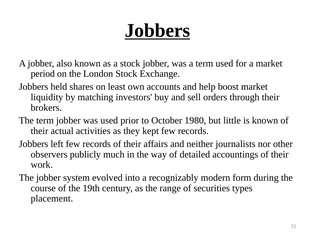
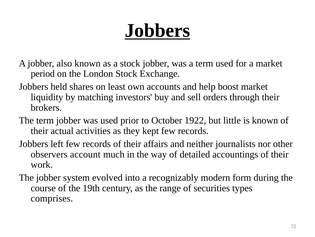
1980: 1980 -> 1922
publicly: publicly -> account
placement: placement -> comprises
